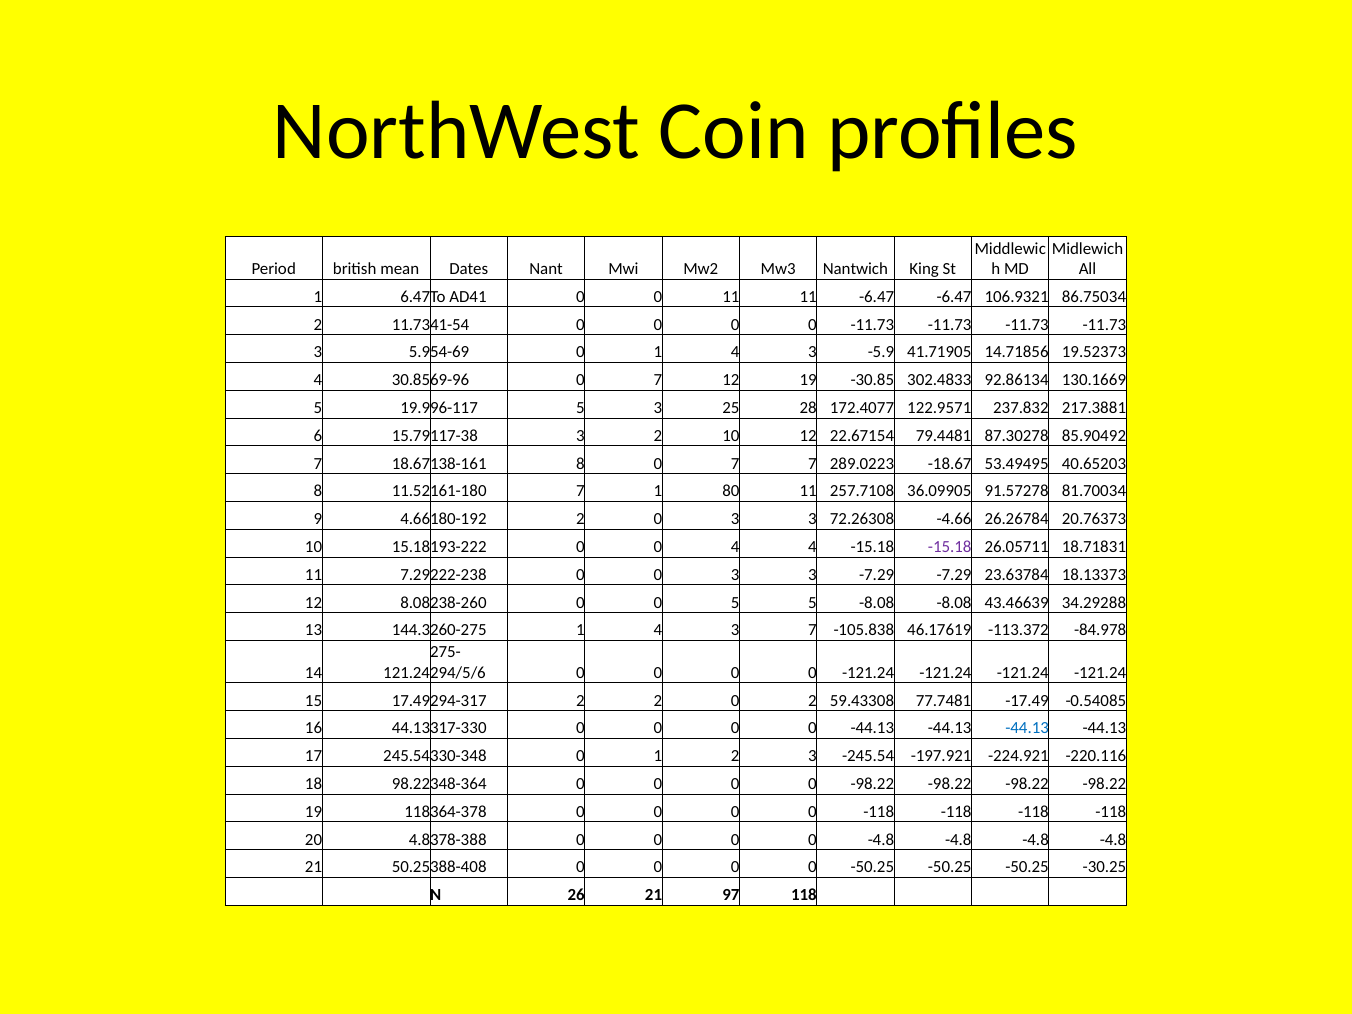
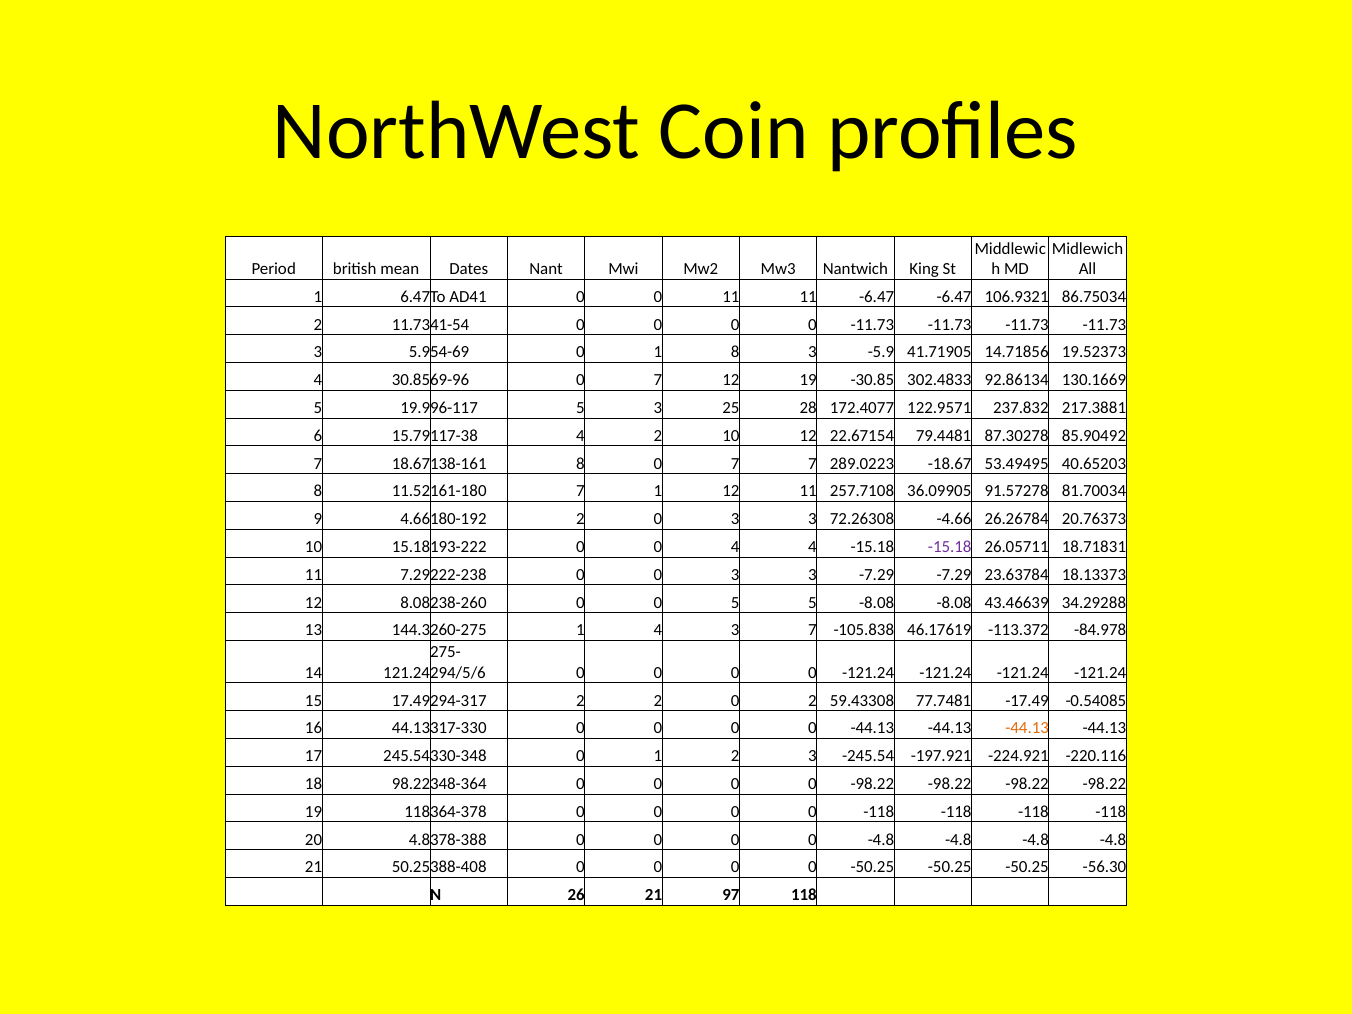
0 1 4: 4 -> 8
3 at (580, 436): 3 -> 4
1 80: 80 -> 12
-44.13 at (1027, 728) colour: blue -> orange
-30.25: -30.25 -> -56.30
